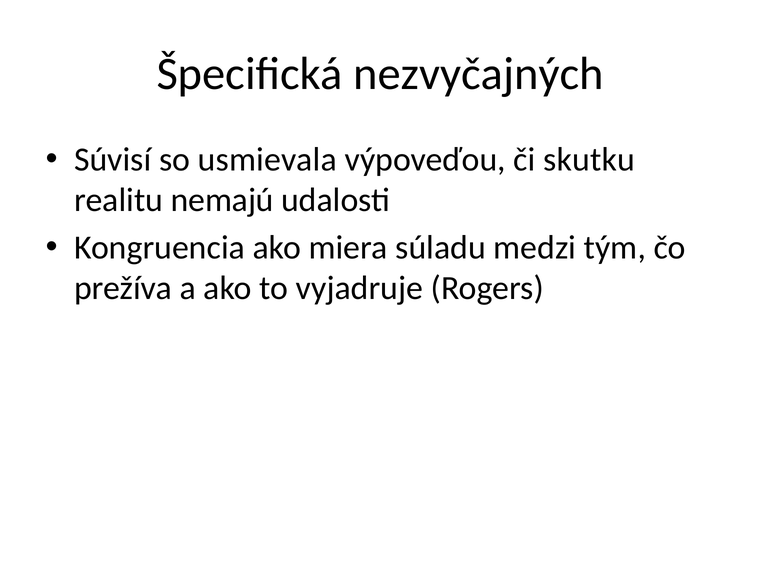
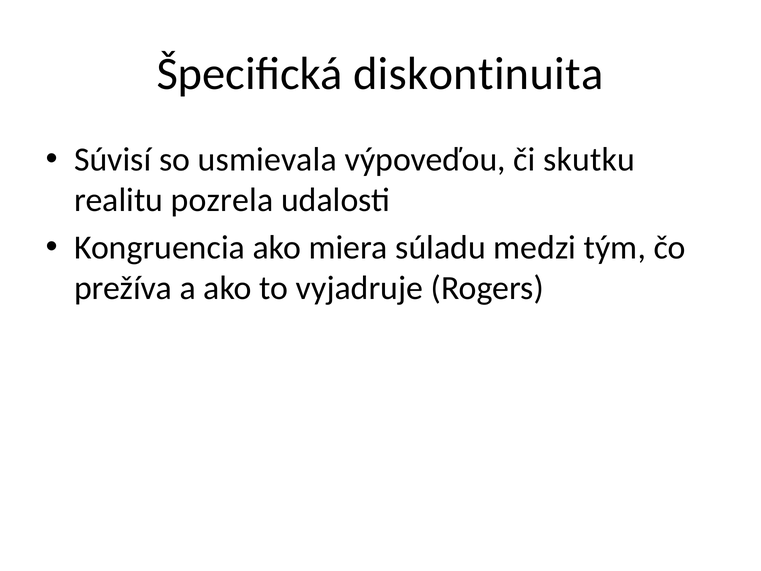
nezvyčajných: nezvyčajných -> diskontinuita
nemajú: nemajú -> pozrela
